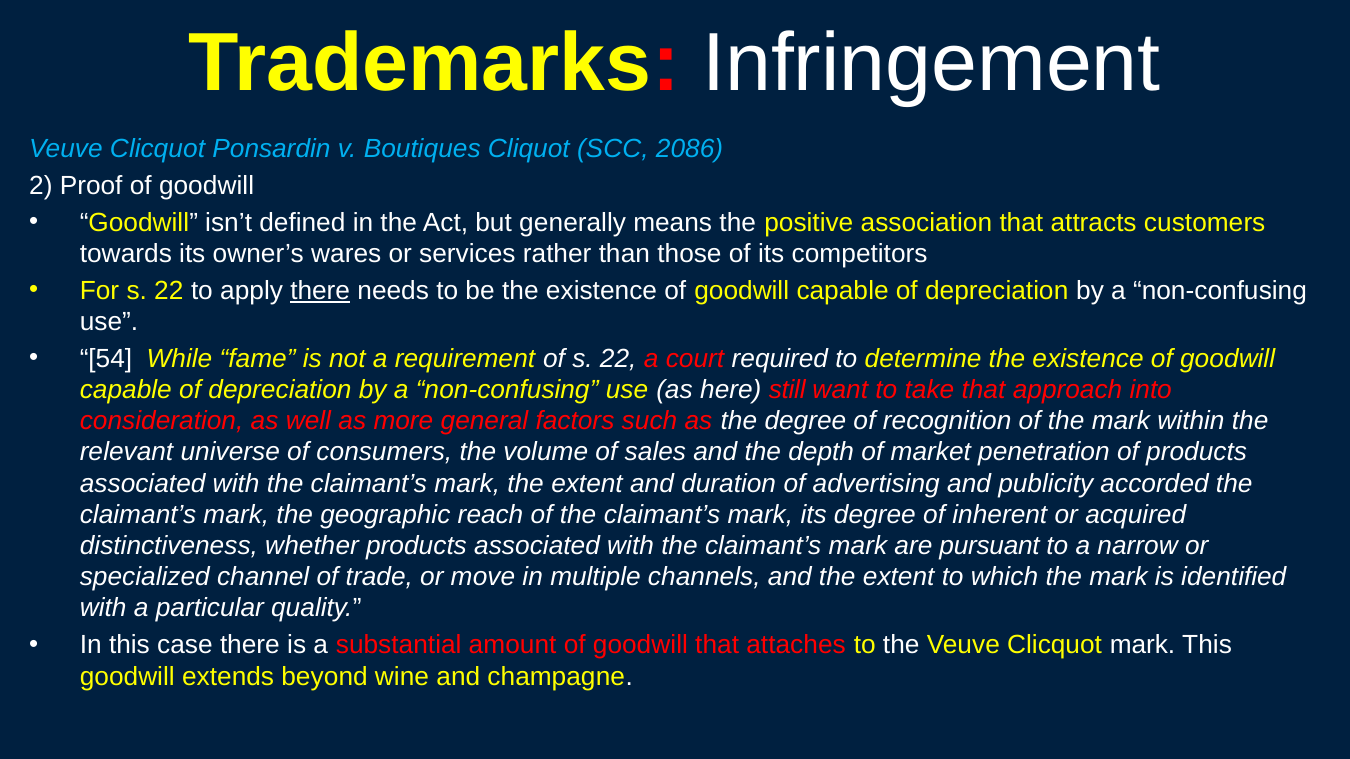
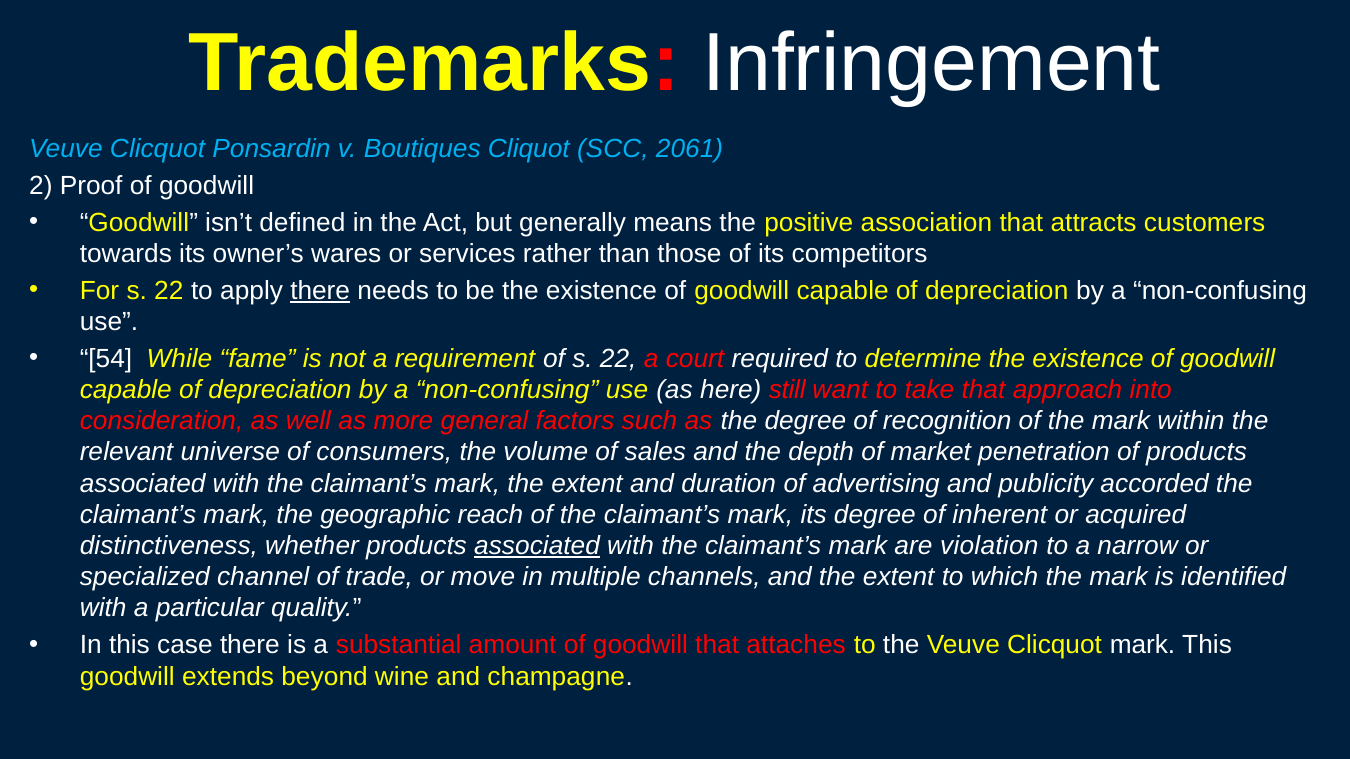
2086: 2086 -> 2061
associated at (537, 546) underline: none -> present
pursuant: pursuant -> violation
